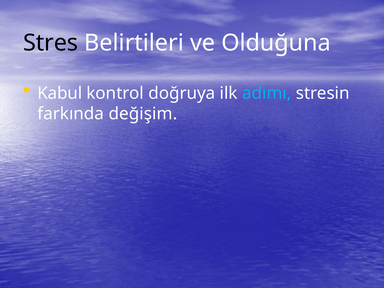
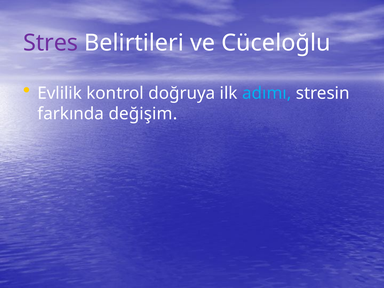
Stres colour: black -> purple
Olduğuna: Olduğuna -> Cüceloğlu
Kabul: Kabul -> Evlilik
